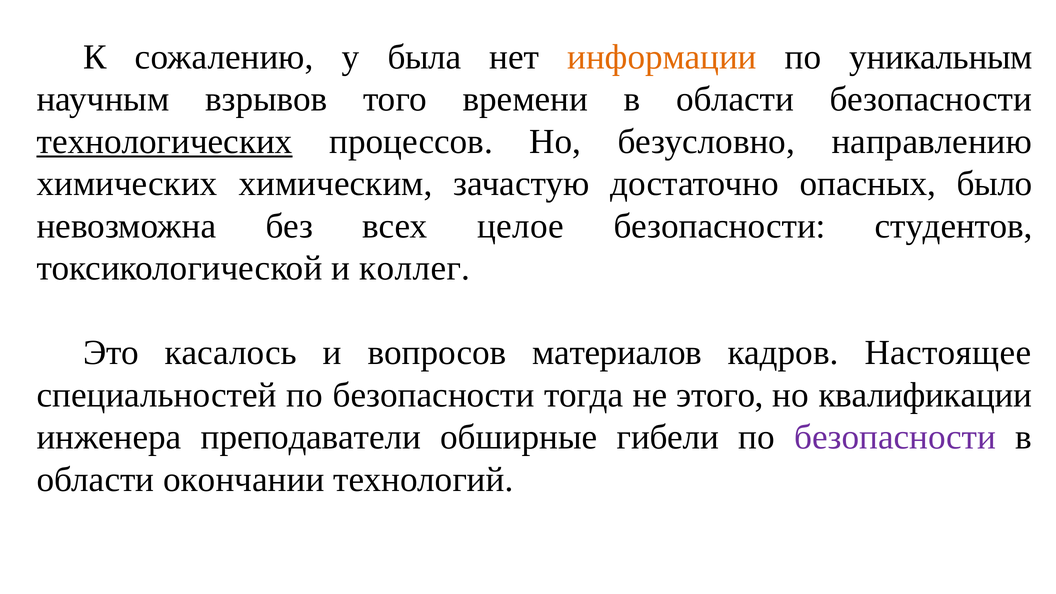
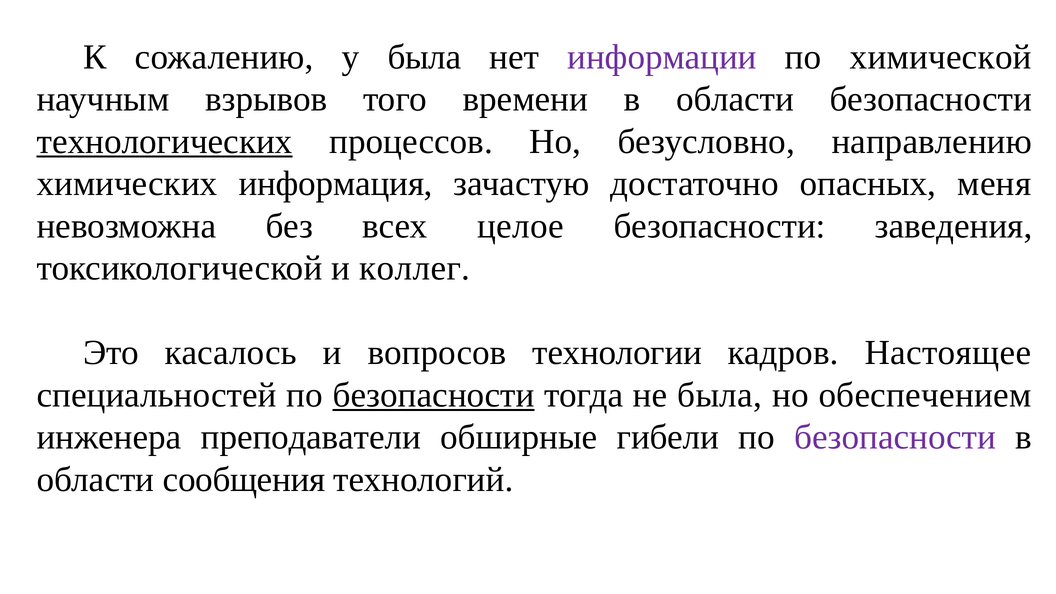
информации colour: orange -> purple
уникальным: уникальным -> химической
химическим: химическим -> информация
было: было -> меня
студентов: студентов -> заведения
материалов: материалов -> технологии
безопасности at (434, 395) underline: none -> present
не этого: этого -> была
квалификации: квалификации -> обеспечением
окончании: окончании -> сообщения
